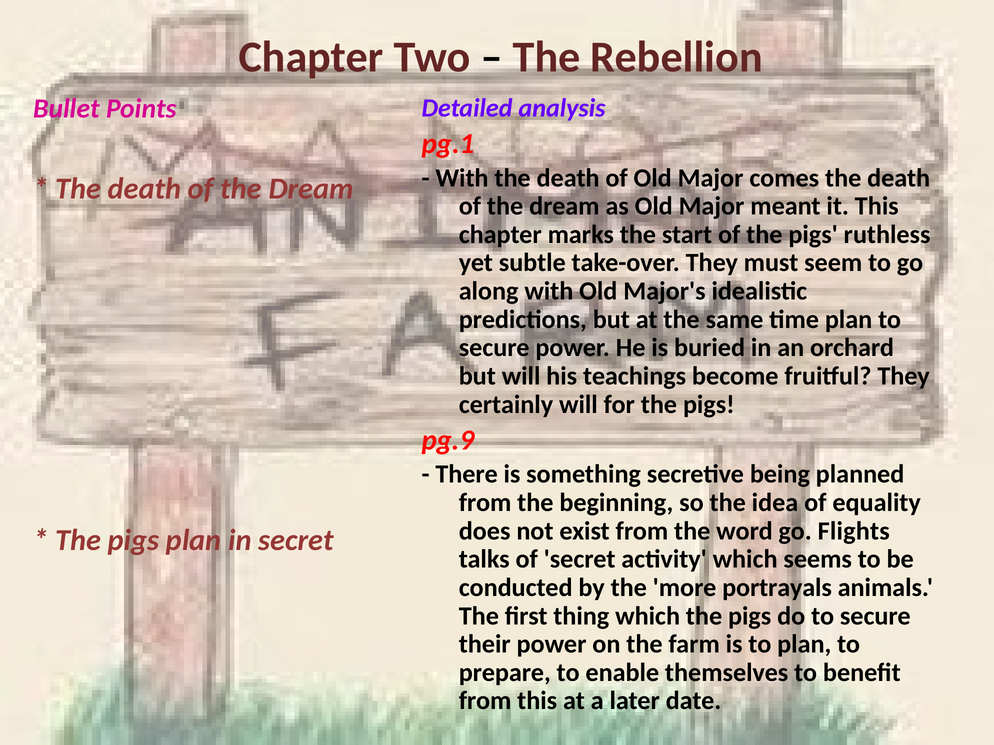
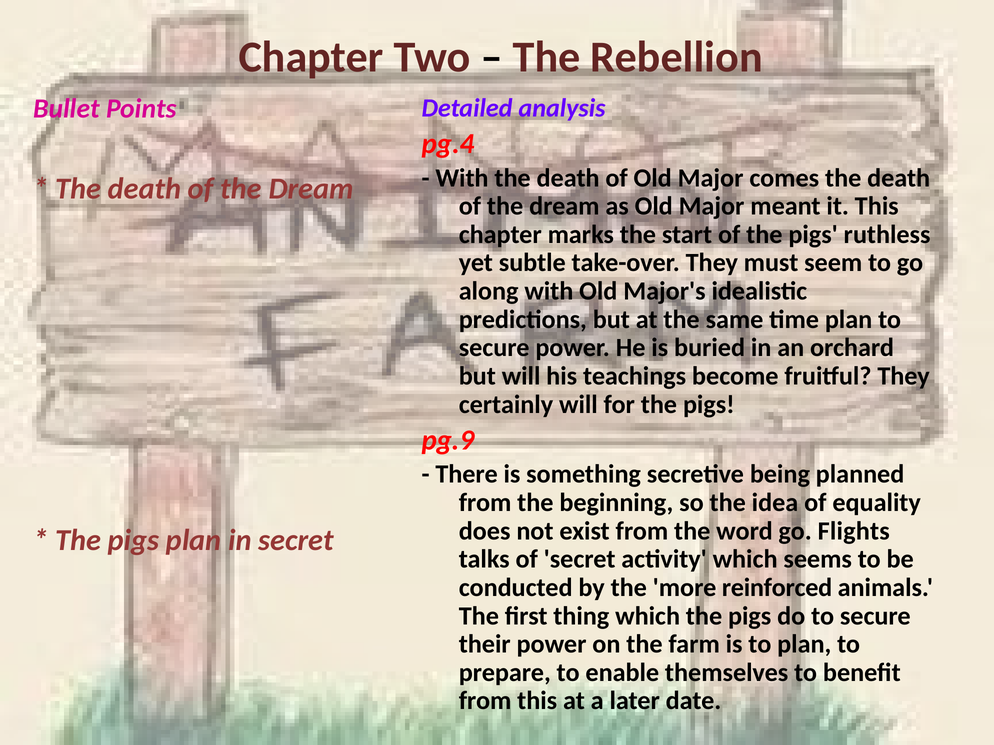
pg.1: pg.1 -> pg.4
portrayals: portrayals -> reinforced
